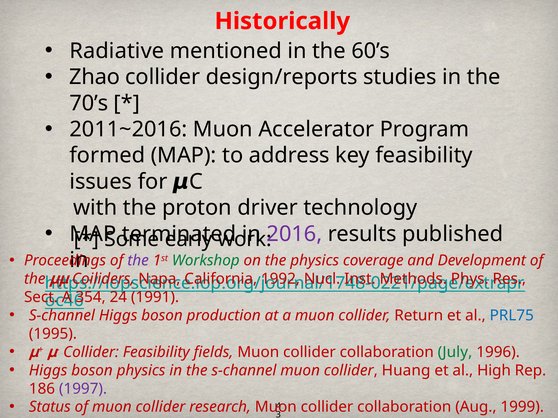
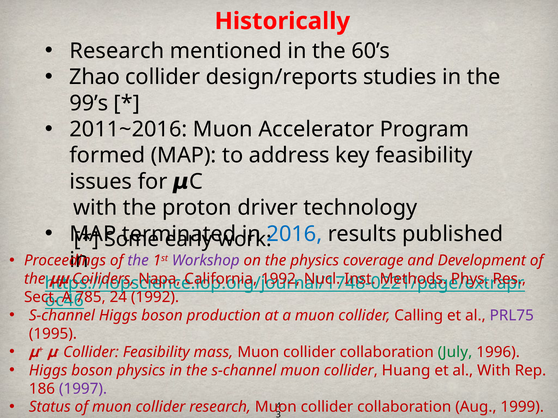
Radiative at (117, 51): Radiative -> Research
70’s: 70’s -> 99’s
2016 colour: purple -> blue
Workshop colour: green -> purple
354: 354 -> 785
24 1991: 1991 -> 1992
Return: Return -> Calling
PRL75 colour: blue -> purple
fields: fields -> mass
al High: High -> With
